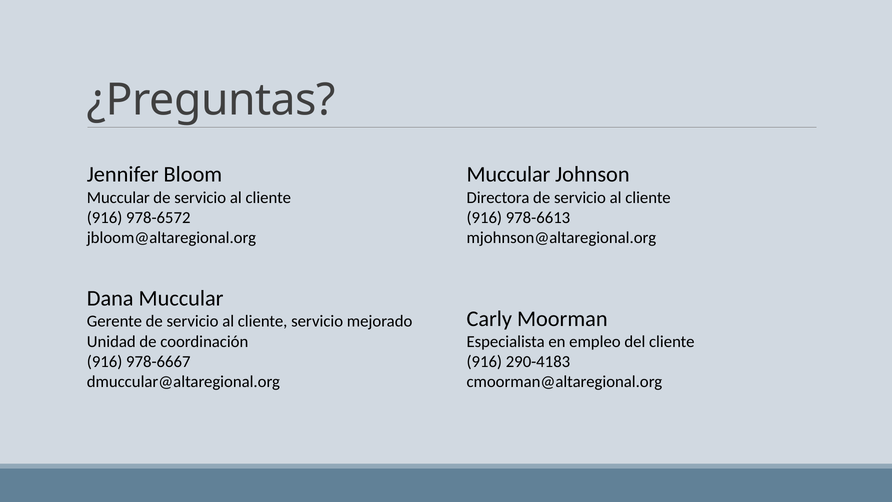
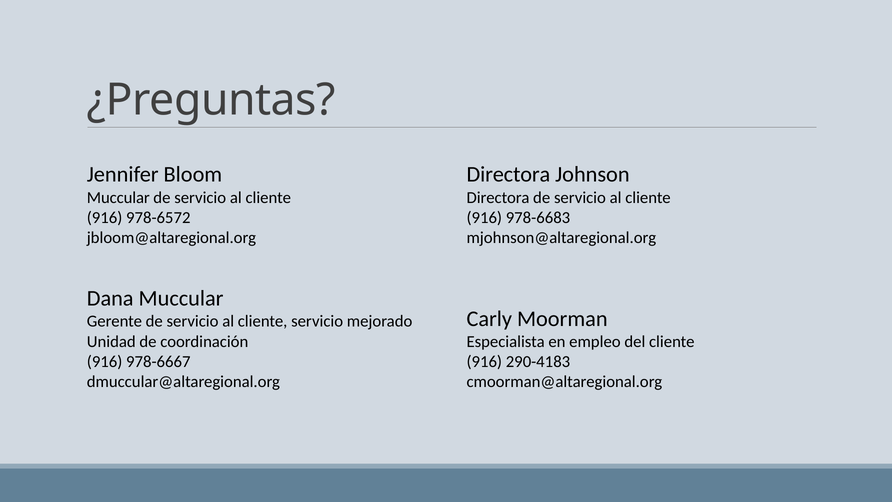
Muccular at (508, 175): Muccular -> Directora
978-6613: 978-6613 -> 978-6683
